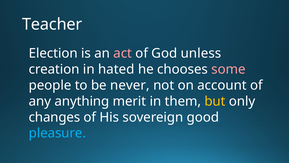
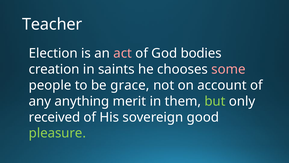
unless: unless -> bodies
hated: hated -> saints
never: never -> grace
but colour: yellow -> light green
changes: changes -> received
pleasure colour: light blue -> light green
